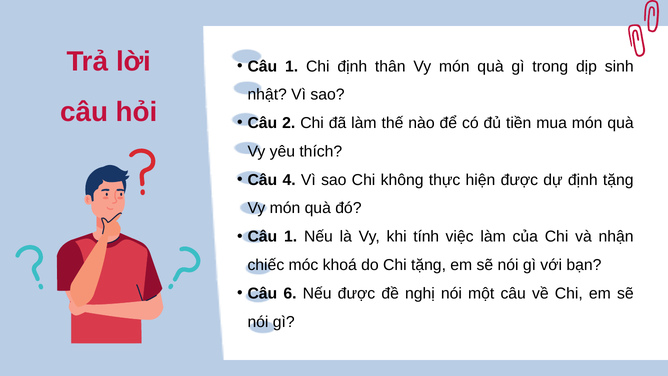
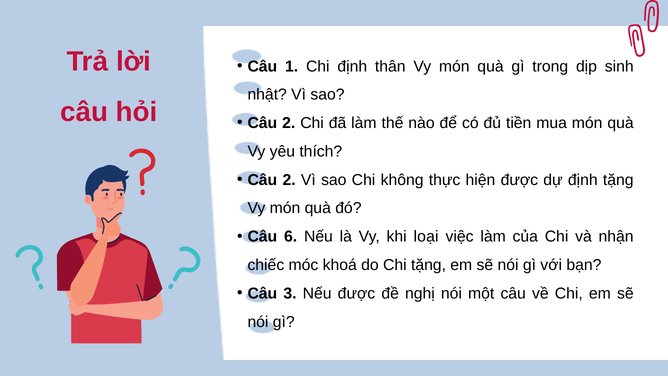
4 at (289, 180): 4 -> 2
1 at (291, 237): 1 -> 6
tính: tính -> loại
6: 6 -> 3
